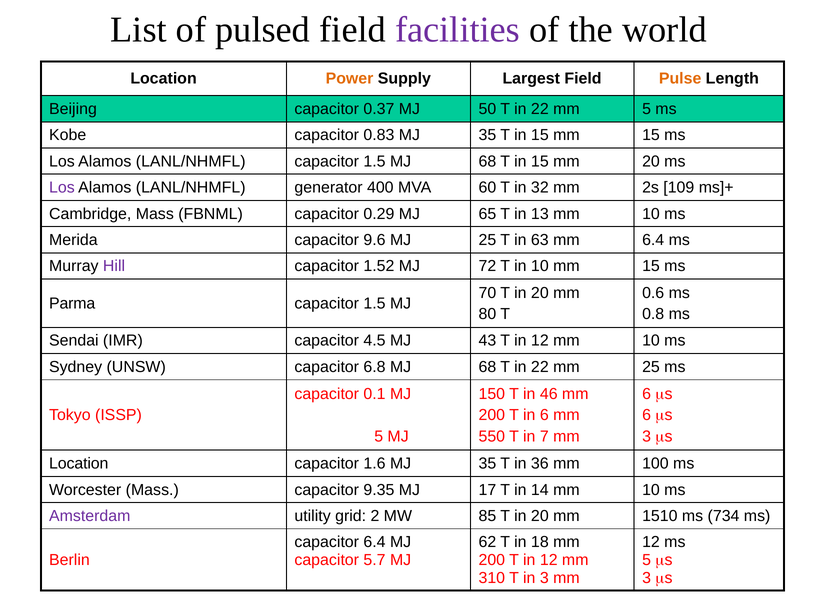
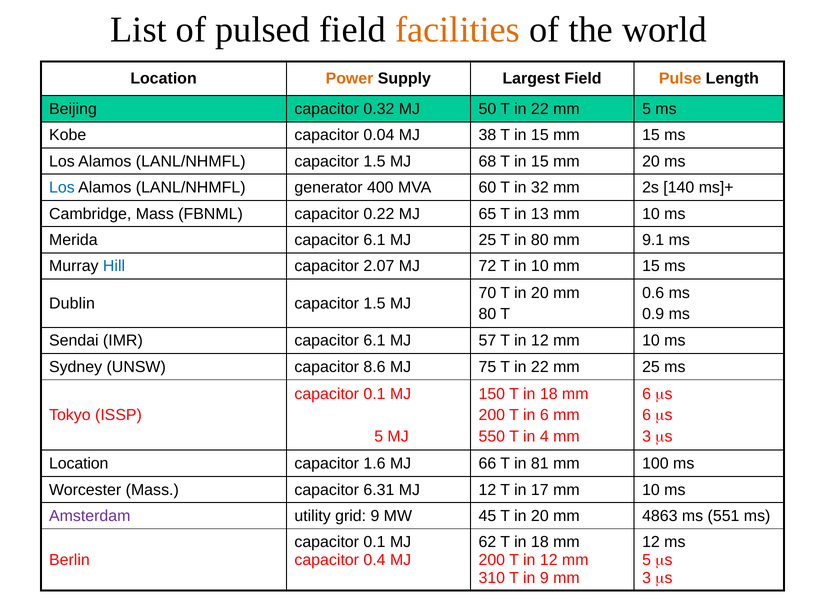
facilities colour: purple -> orange
0.37: 0.37 -> 0.32
0.83: 0.83 -> 0.04
35 at (487, 135): 35 -> 38
Los at (62, 187) colour: purple -> blue
109: 109 -> 140
0.29: 0.29 -> 0.22
Merida capacitor 9.6: 9.6 -> 6.1
in 63: 63 -> 80
mm 6.4: 6.4 -> 9.1
Hill colour: purple -> blue
1.52: 1.52 -> 2.07
Parma: Parma -> Dublin
0.8: 0.8 -> 0.9
IMR capacitor 4.5: 4.5 -> 6.1
43: 43 -> 57
6.8: 6.8 -> 8.6
68 at (487, 367): 68 -> 75
150 T in 46: 46 -> 18
7: 7 -> 4
1.6 MJ 35: 35 -> 66
36: 36 -> 81
9.35: 9.35 -> 6.31
MJ 17: 17 -> 12
14: 14 -> 17
grid 2: 2 -> 9
85: 85 -> 45
1510: 1510 -> 4863
734: 734 -> 551
6.4 at (375, 542): 6.4 -> 0.1
5.7: 5.7 -> 0.4
in 3: 3 -> 9
